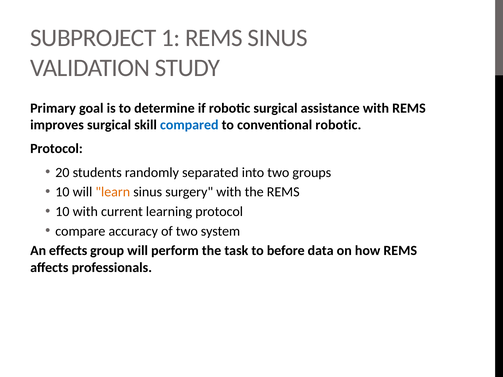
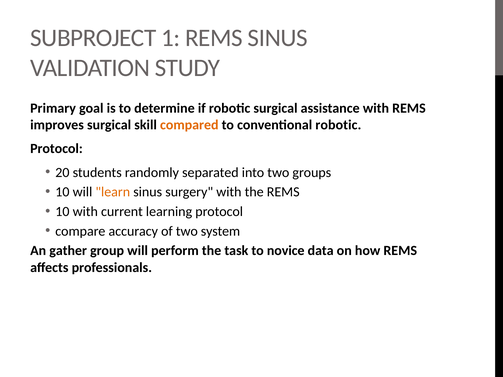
compared colour: blue -> orange
effects: effects -> gather
before: before -> novice
